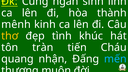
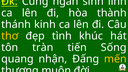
mênh: mênh -> thánh
Cháu: Cháu -> Sống
mến colour: light blue -> yellow
